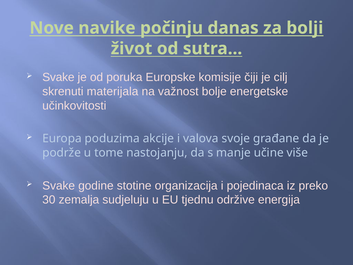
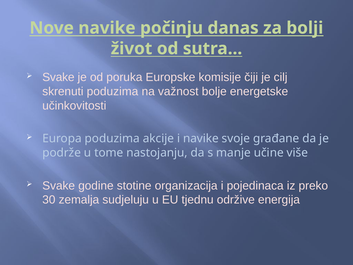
skrenuti materijala: materijala -> poduzima
i valova: valova -> navike
